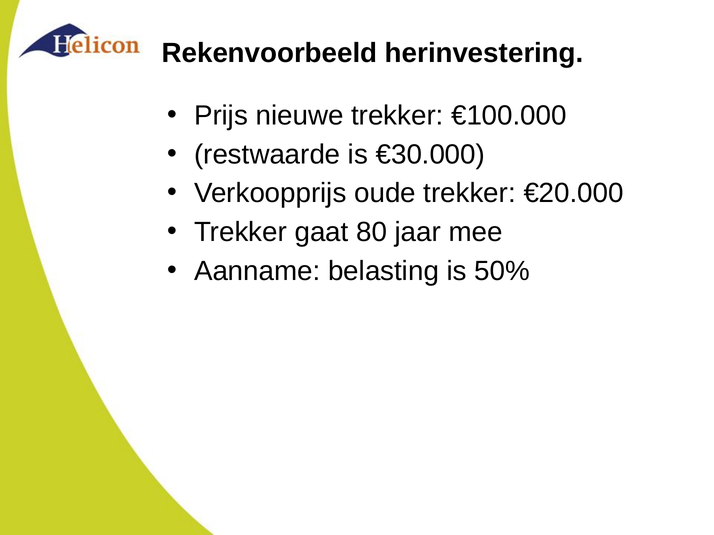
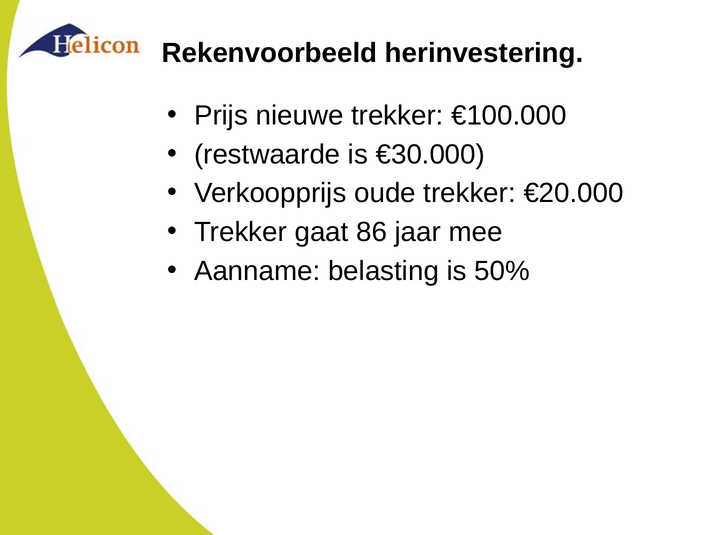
80: 80 -> 86
